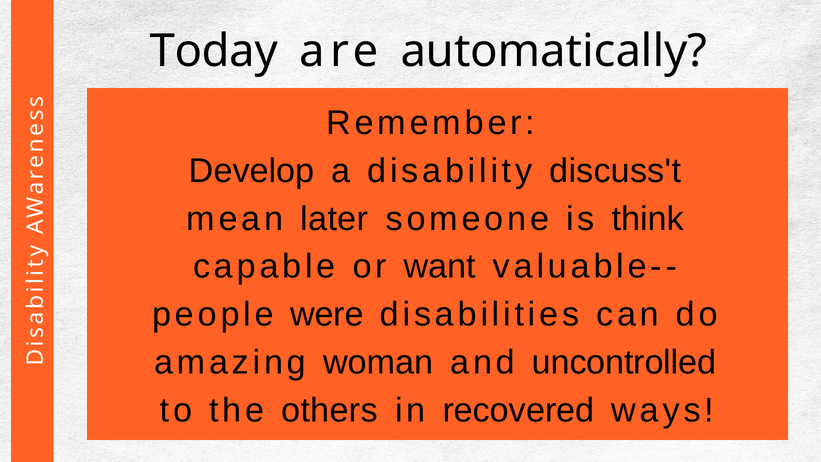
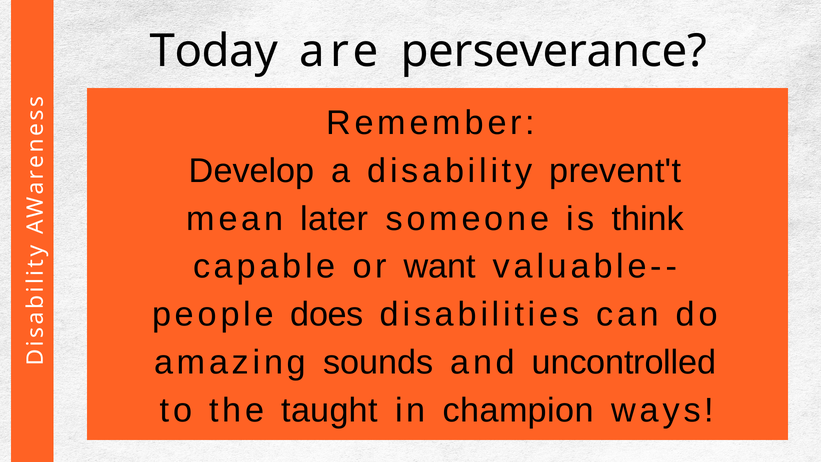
automatically: automatically -> perseverance
discuss't: discuss't -> prevent't
were: were -> does
woman: woman -> sounds
others: others -> taught
recovered: recovered -> champion
